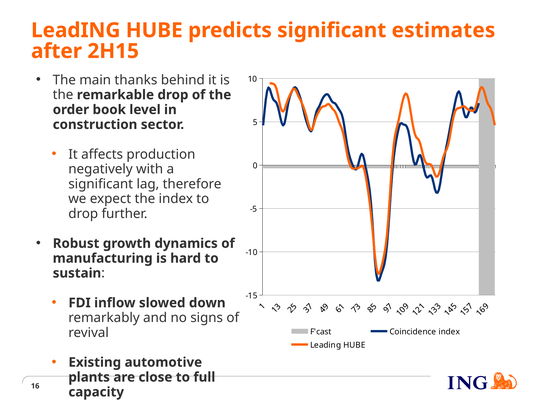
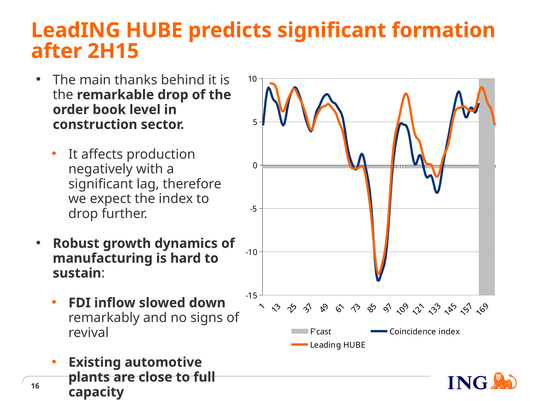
estimates: estimates -> formation
